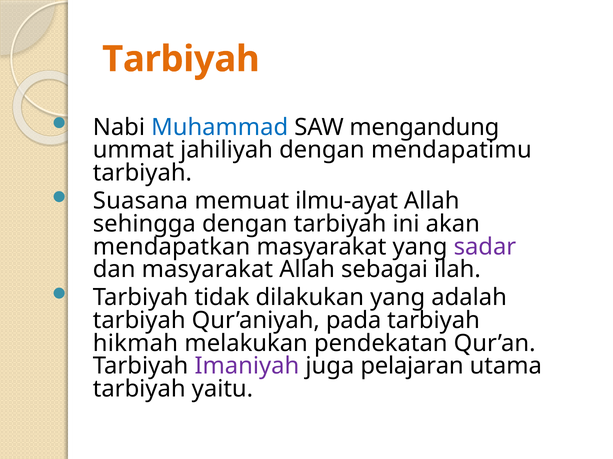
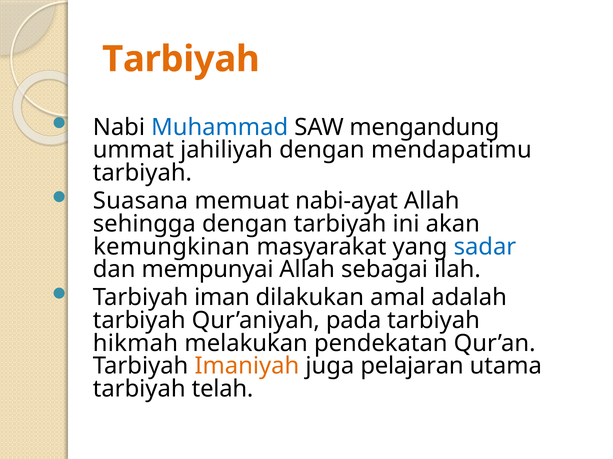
ilmu-ayat: ilmu-ayat -> nabi-ayat
mendapatkan: mendapatkan -> kemungkinan
sadar colour: purple -> blue
dan masyarakat: masyarakat -> mempunyai
tidak: tidak -> iman
dilakukan yang: yang -> amal
Imaniyah colour: purple -> orange
yaitu: yaitu -> telah
